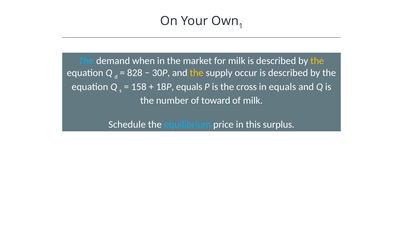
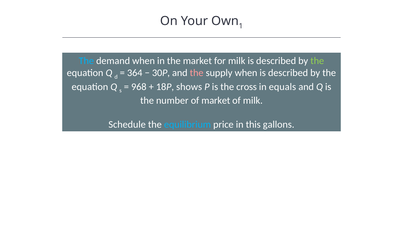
the at (317, 61) colour: yellow -> light green
828: 828 -> 364
the at (197, 73) colour: yellow -> pink
supply occur: occur -> when
158: 158 -> 968
18P equals: equals -> shows
of toward: toward -> market
surplus: surplus -> gallons
